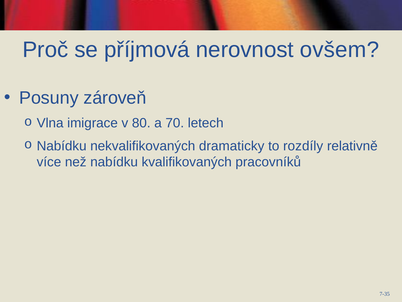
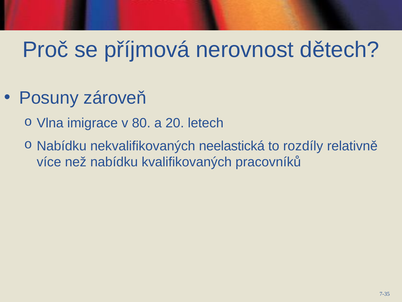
ovšem: ovšem -> dětech
70: 70 -> 20
dramaticky: dramaticky -> neelastická
